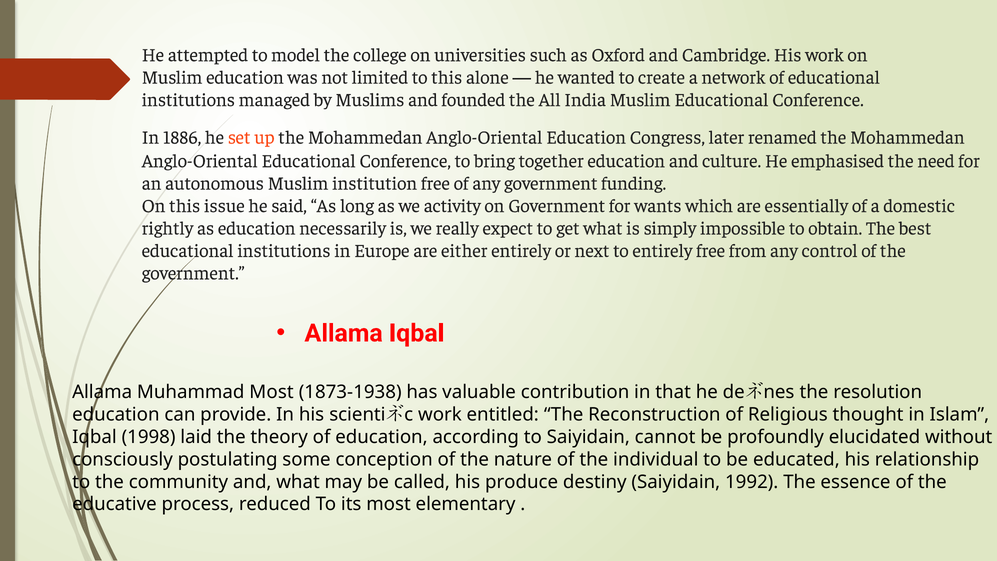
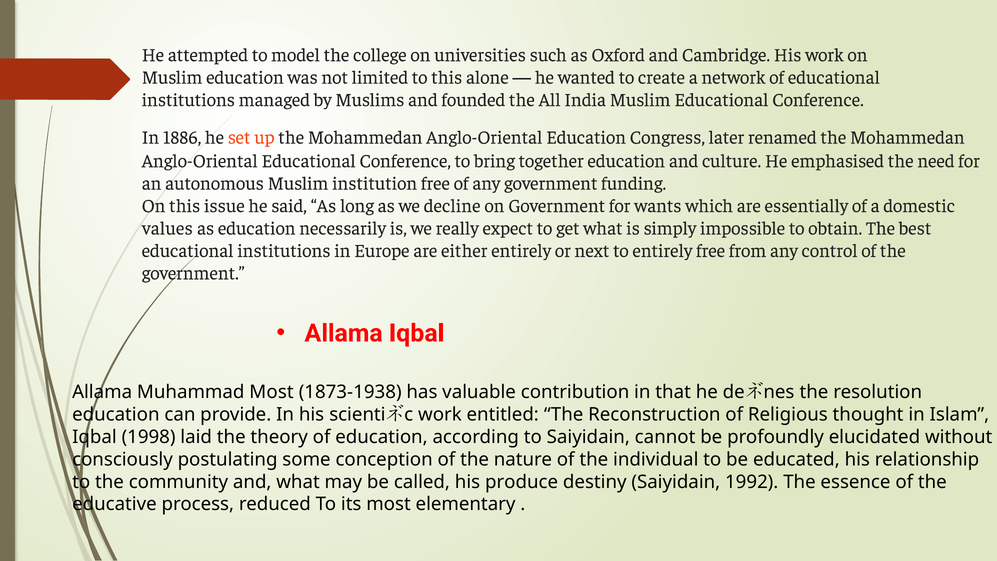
activity: activity -> decline
rightly: rightly -> values
